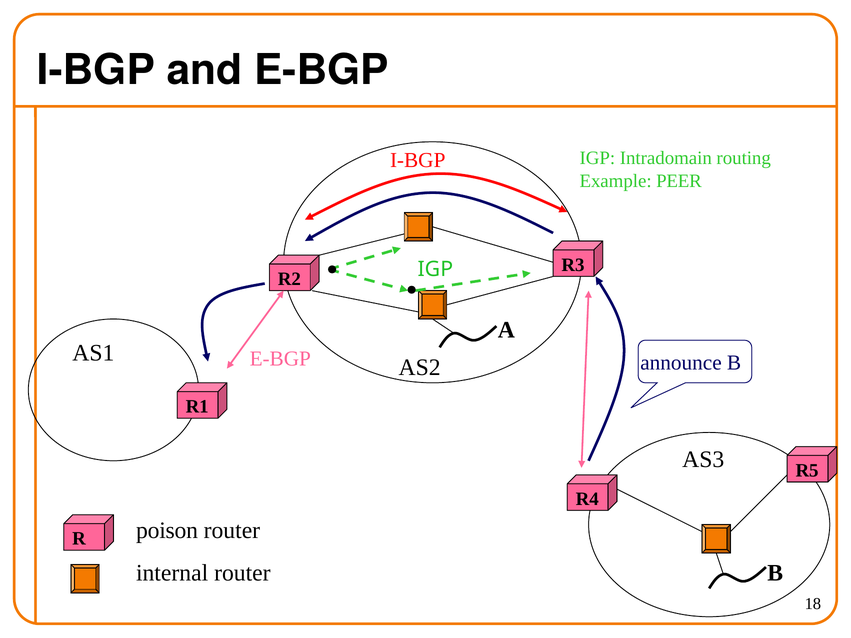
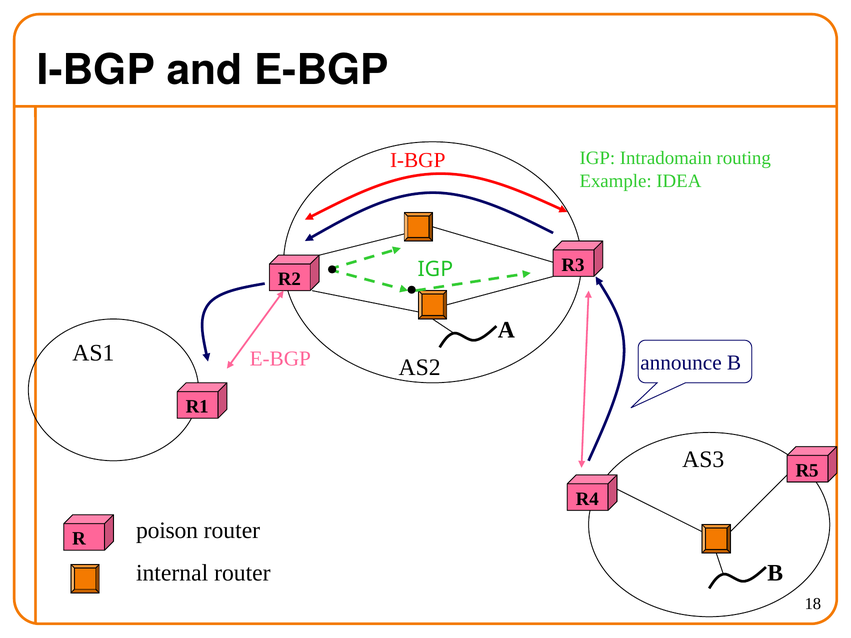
PEER: PEER -> IDEA
